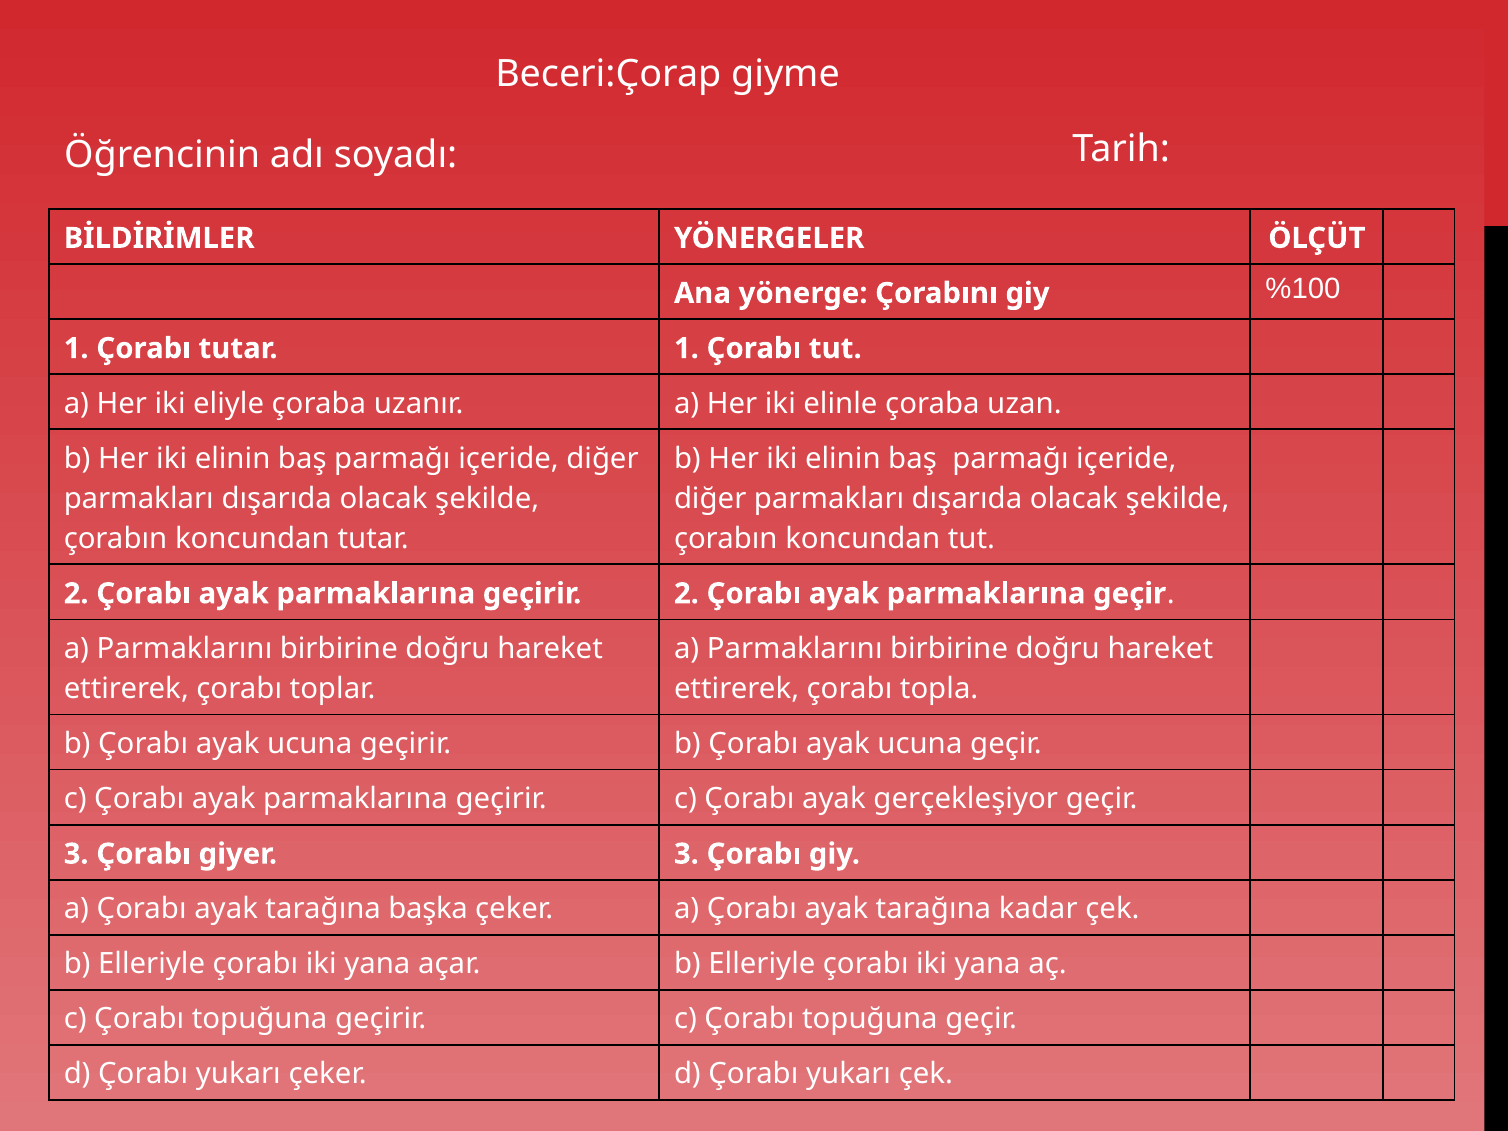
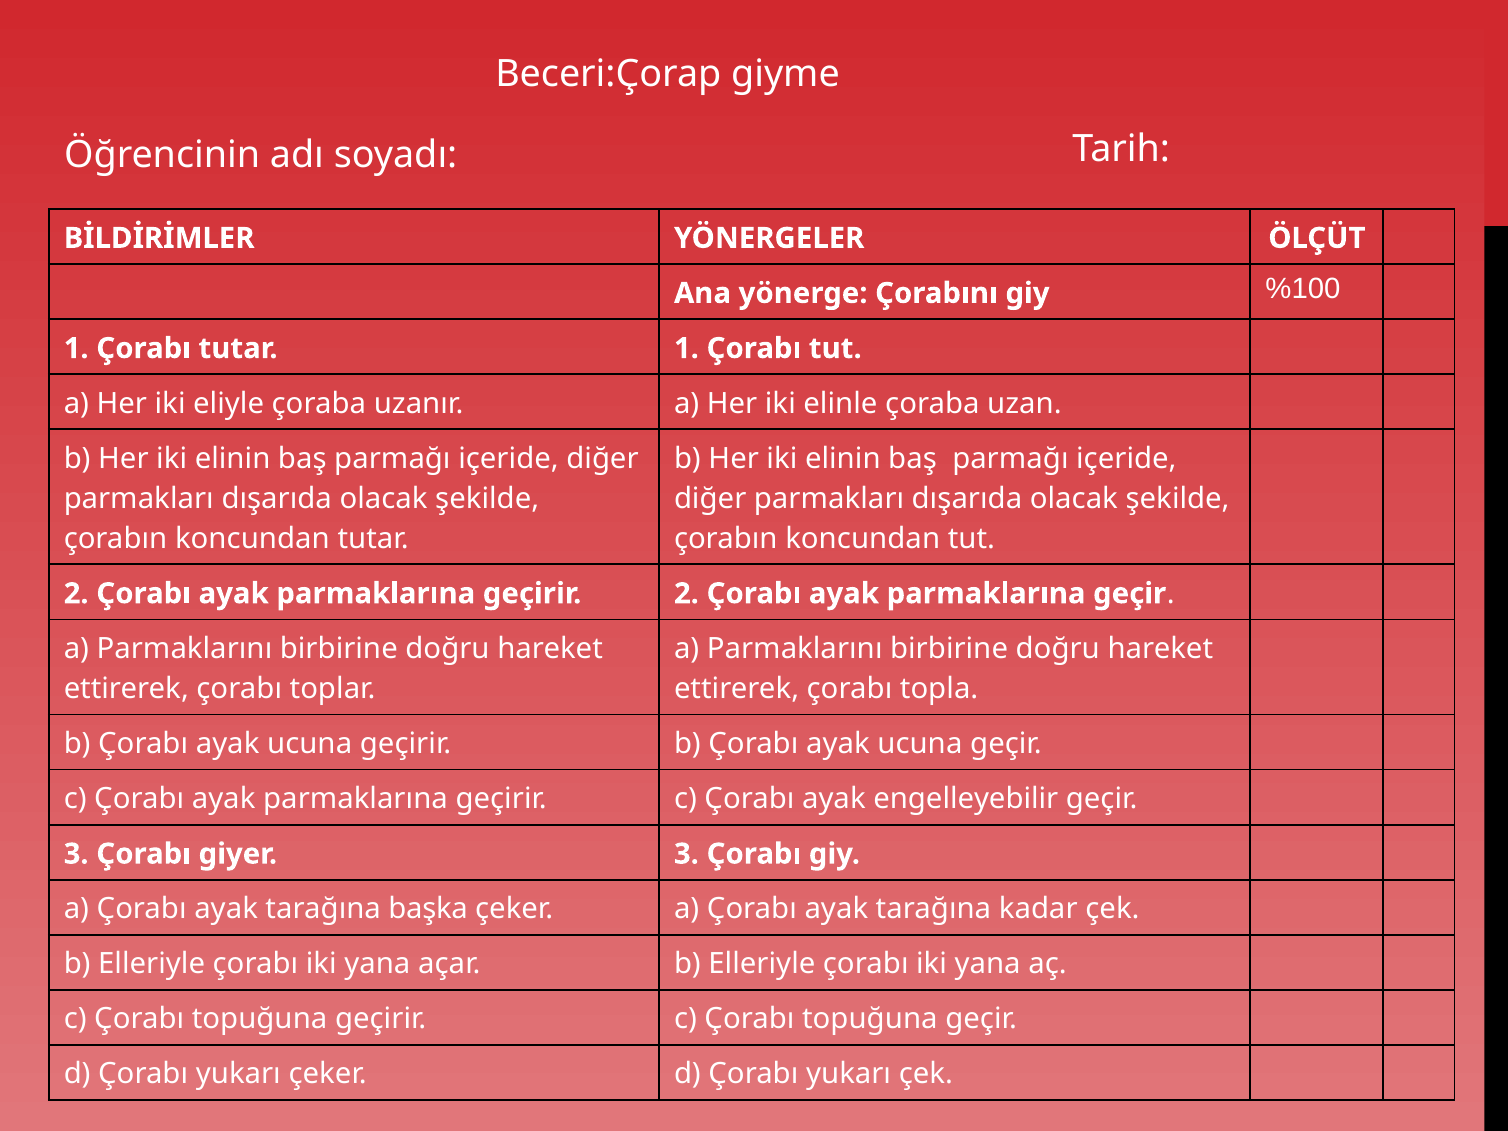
gerçekleşiyor: gerçekleşiyor -> engelleyebilir
